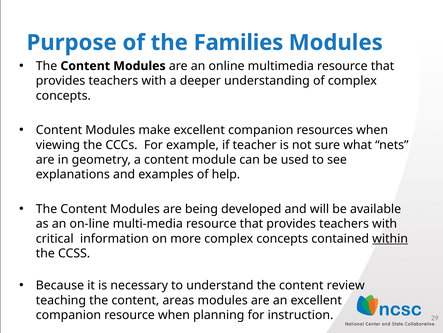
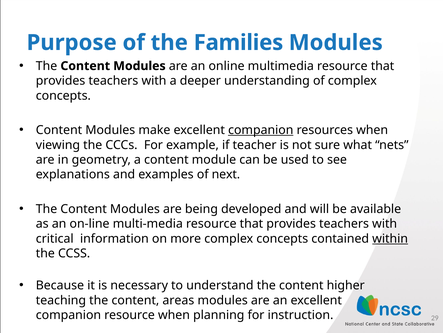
companion at (261, 130) underline: none -> present
help: help -> next
review: review -> higher
